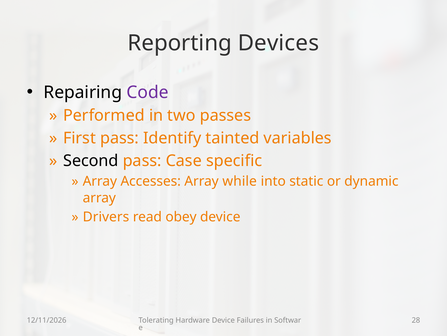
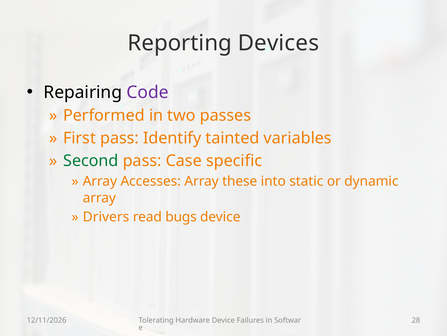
Second colour: black -> green
while: while -> these
obey: obey -> bugs
